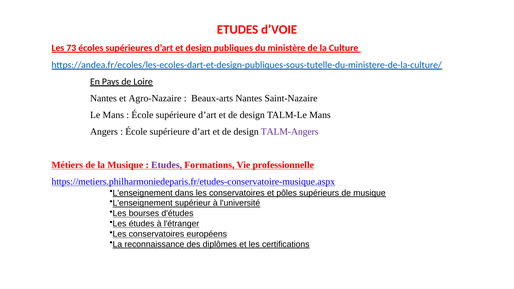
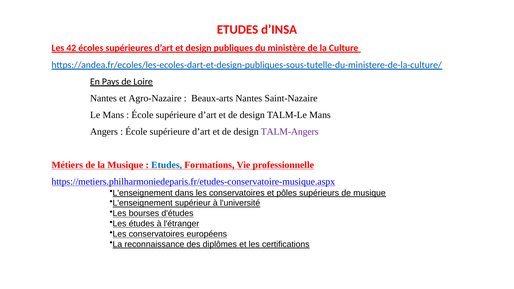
d’VOIE: d’VOIE -> d’INSA
73: 73 -> 42
Etudes at (167, 165) colour: purple -> blue
